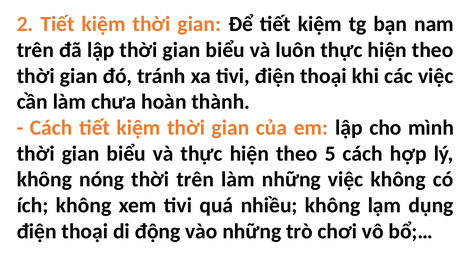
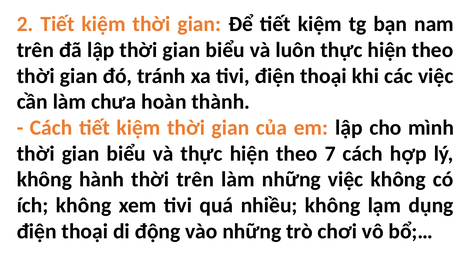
5: 5 -> 7
nóng: nóng -> hành
